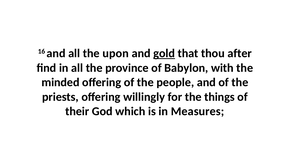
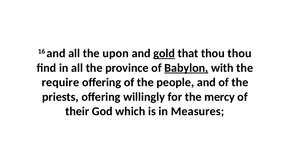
thou after: after -> thou
Babylon underline: none -> present
minded: minded -> require
things: things -> mercy
